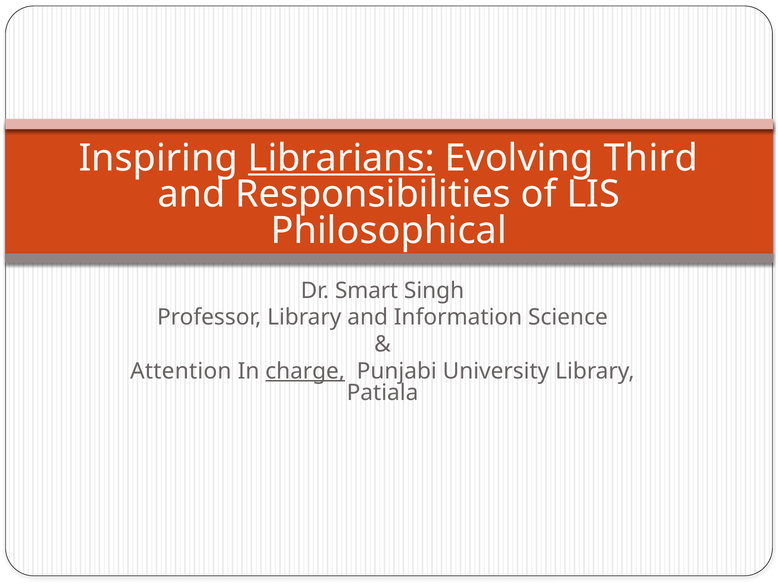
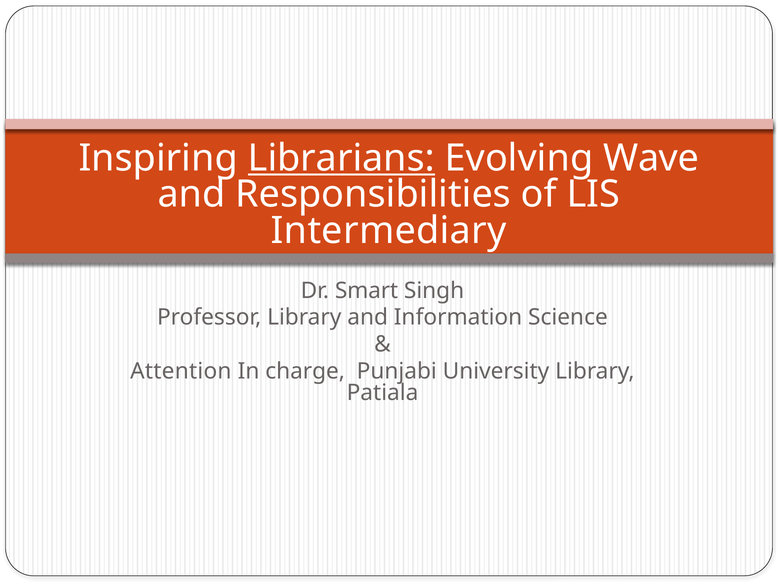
Third: Third -> Wave
Philosophical: Philosophical -> Intermediary
charge underline: present -> none
